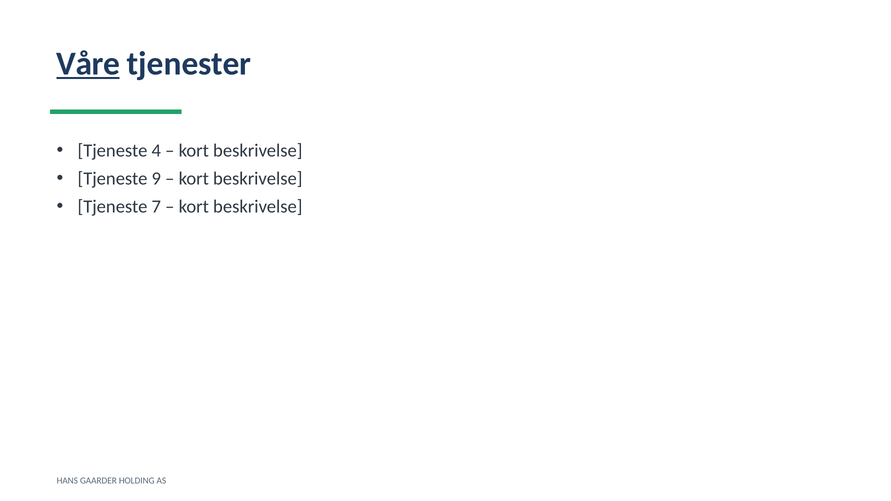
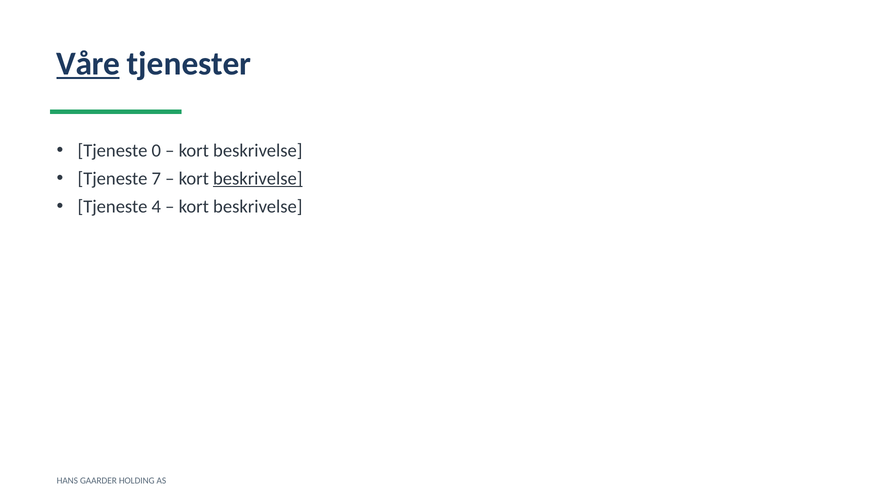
4: 4 -> 0
9: 9 -> 7
beskrivelse at (258, 179) underline: none -> present
7: 7 -> 4
